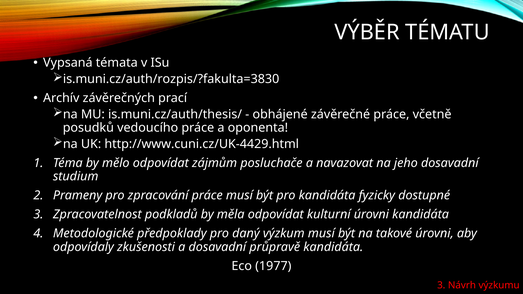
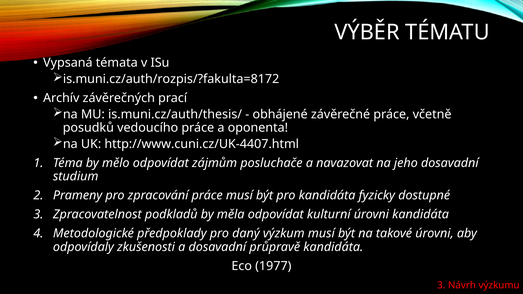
is.muni.cz/auth/rozpis/?fakulta=3830: is.muni.cz/auth/rozpis/?fakulta=3830 -> is.muni.cz/auth/rozpis/?fakulta=8172
http://www.cuni.cz/UK-4429.html: http://www.cuni.cz/UK-4429.html -> http://www.cuni.cz/UK-4407.html
